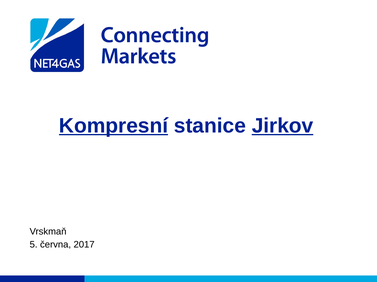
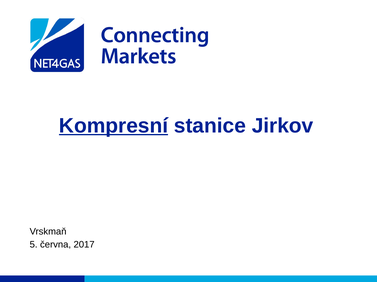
Jirkov underline: present -> none
